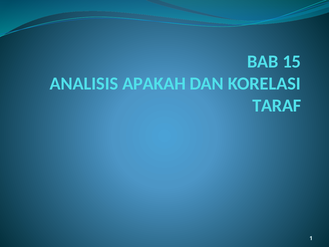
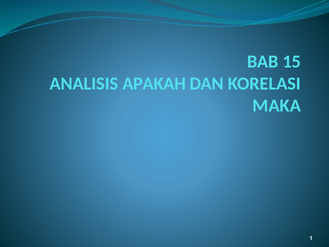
TARAF: TARAF -> MAKA
